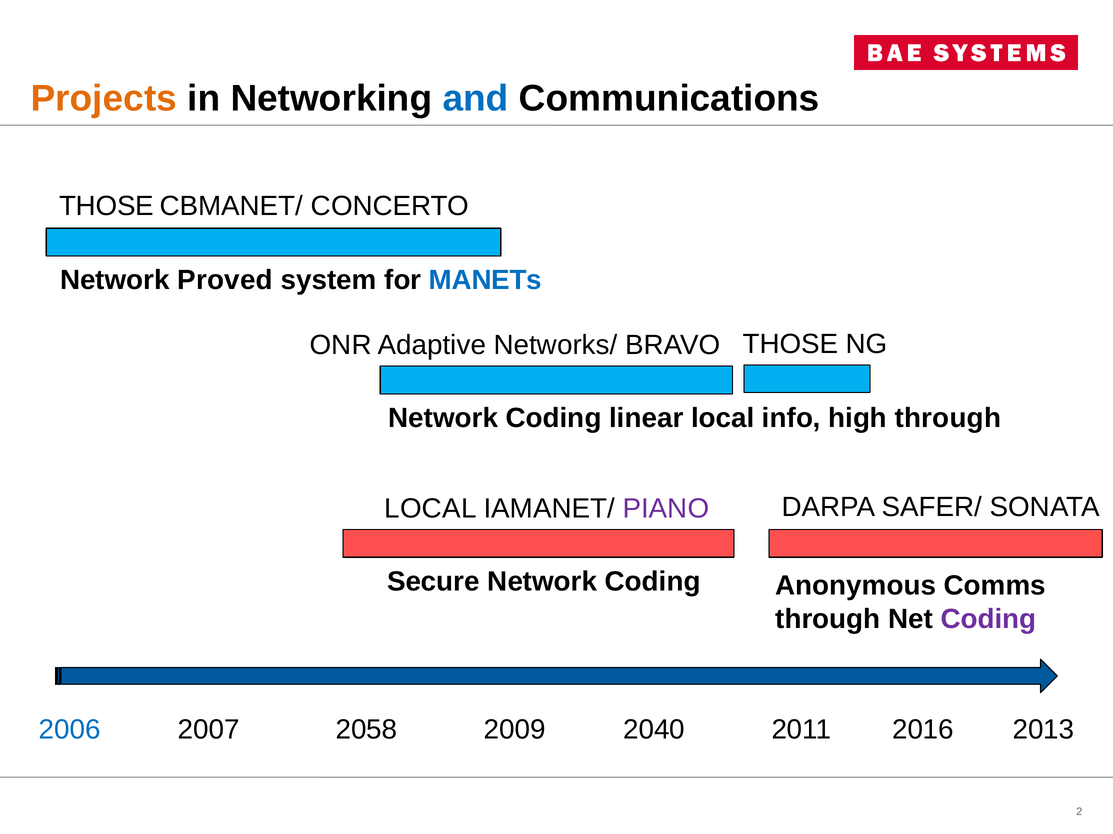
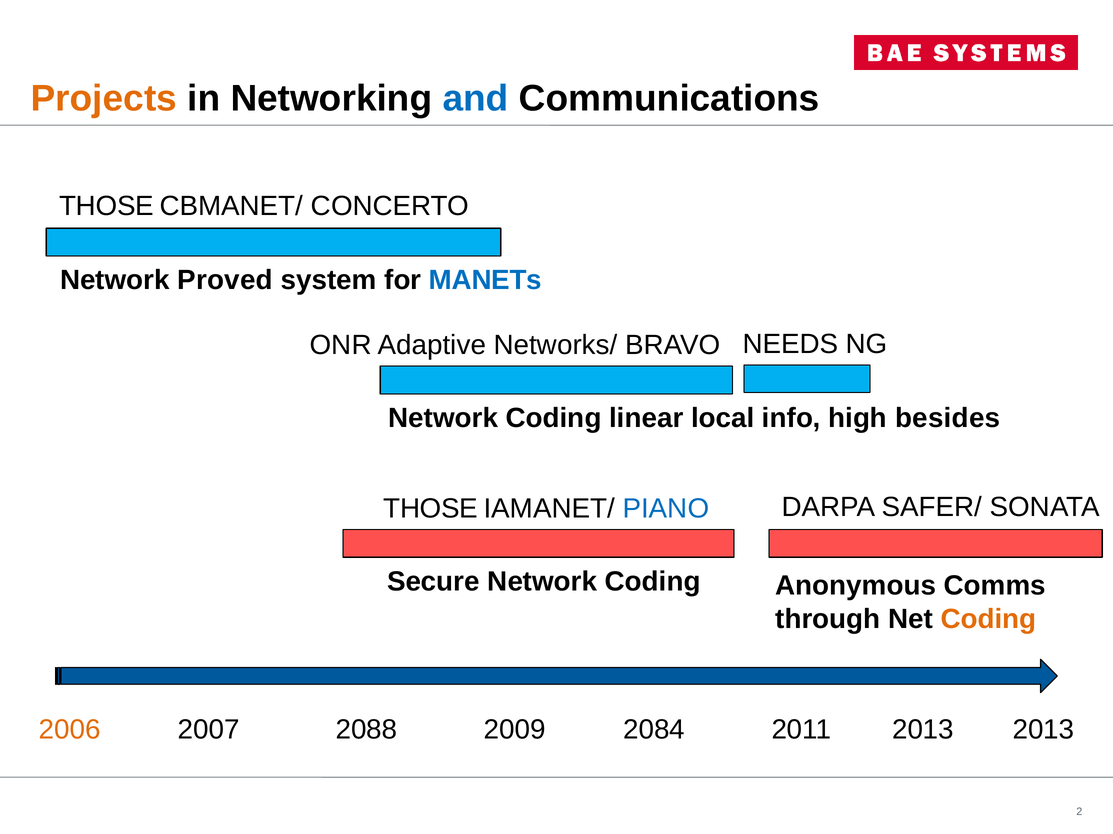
THOSE at (791, 344): THOSE -> NEEDS
high through: through -> besides
LOCAL at (430, 509): LOCAL -> THOSE
PIANO colour: purple -> blue
Coding at (988, 620) colour: purple -> orange
2006 colour: blue -> orange
2058: 2058 -> 2088
2040: 2040 -> 2084
2016 at (923, 730): 2016 -> 2013
